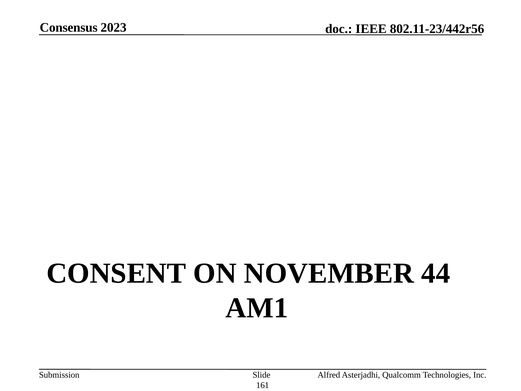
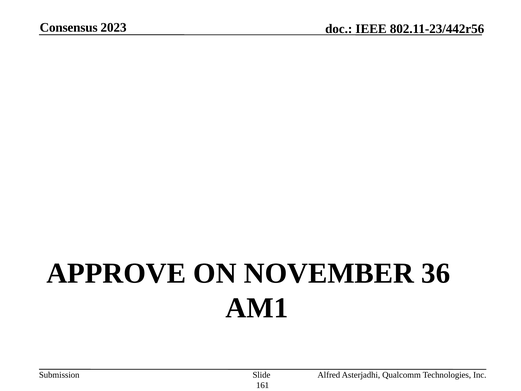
CONSENT: CONSENT -> APPROVE
44: 44 -> 36
